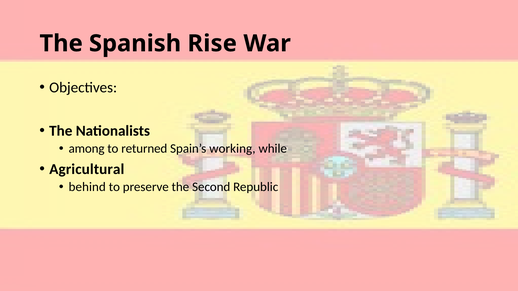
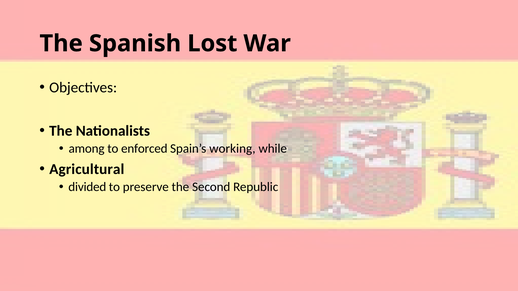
Rise: Rise -> Lost
returned: returned -> enforced
behind: behind -> divided
